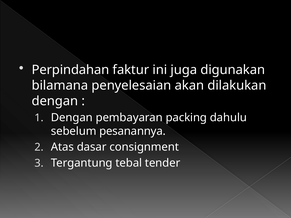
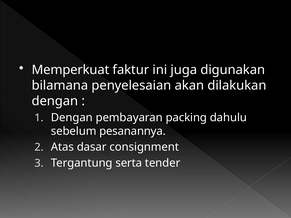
Perpindahan: Perpindahan -> Memperkuat
tebal: tebal -> serta
